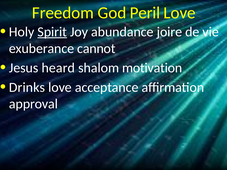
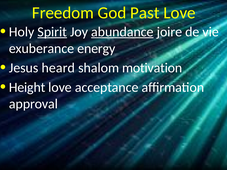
Peril: Peril -> Past
abundance underline: none -> present
cannot: cannot -> energy
Drinks: Drinks -> Height
